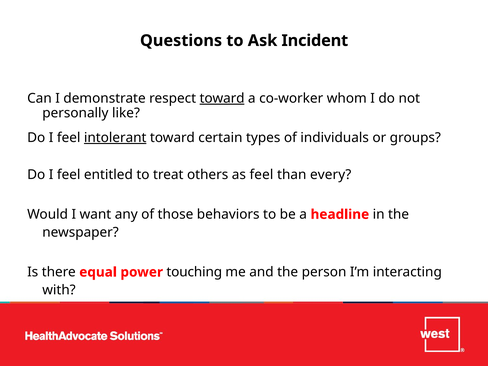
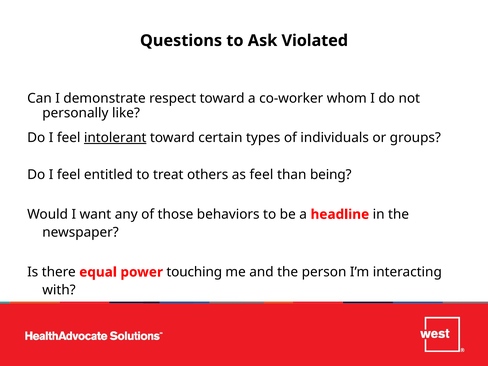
Incident: Incident -> Violated
toward at (222, 98) underline: present -> none
every: every -> being
